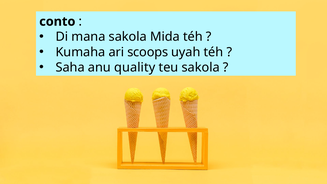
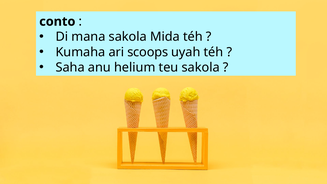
quality: quality -> helium
